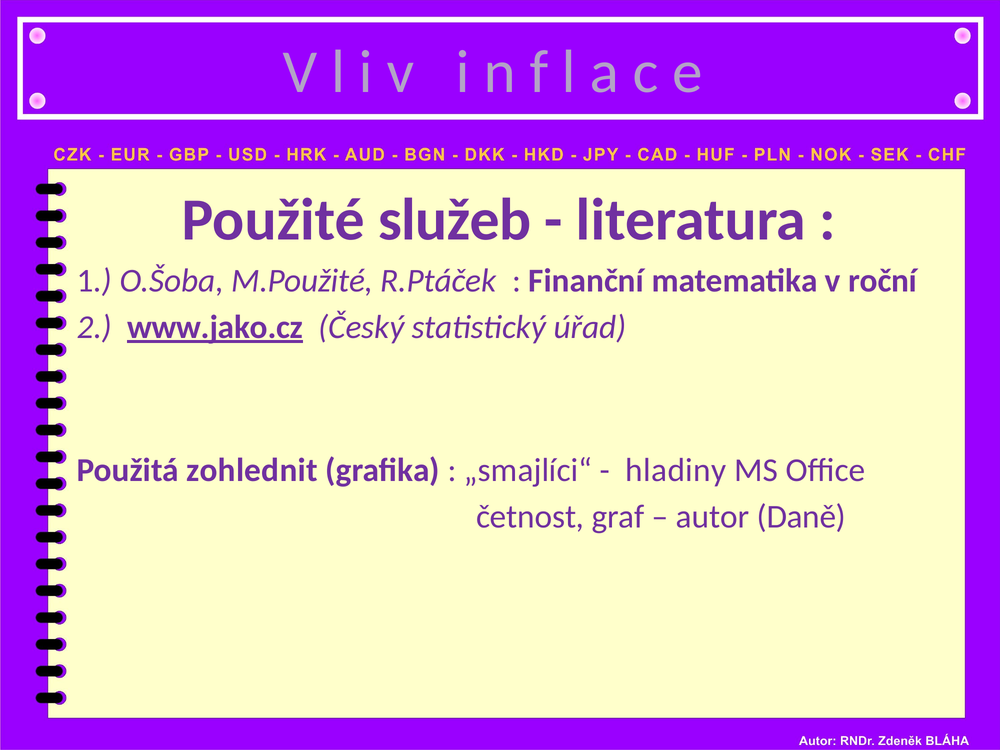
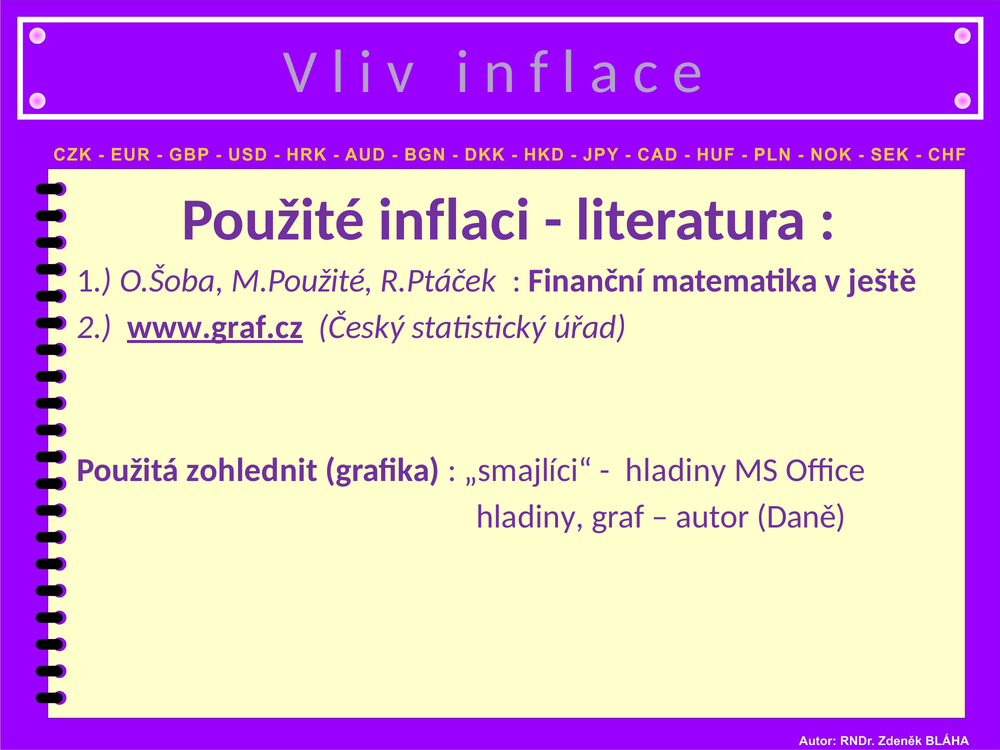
služeb: služeb -> inflaci
roční: roční -> ještě
www.jako.cz: www.jako.cz -> www.graf.cz
četnost at (530, 517): četnost -> hladiny
